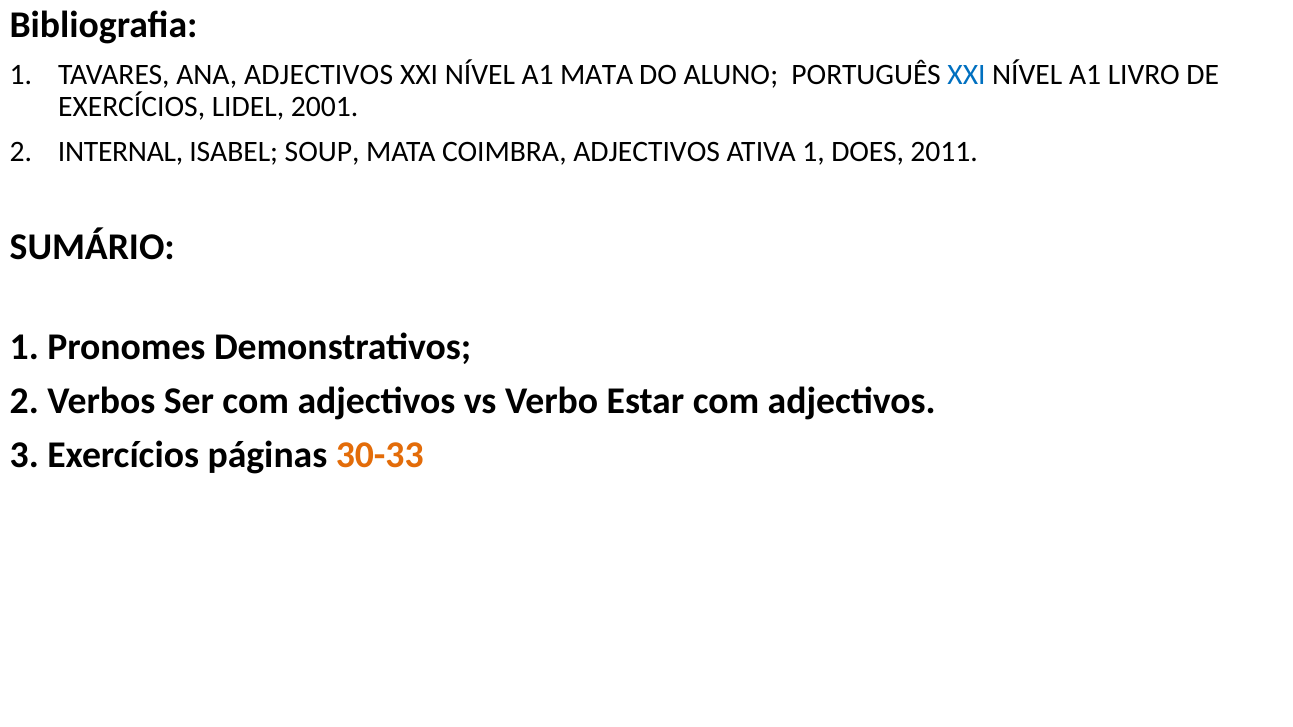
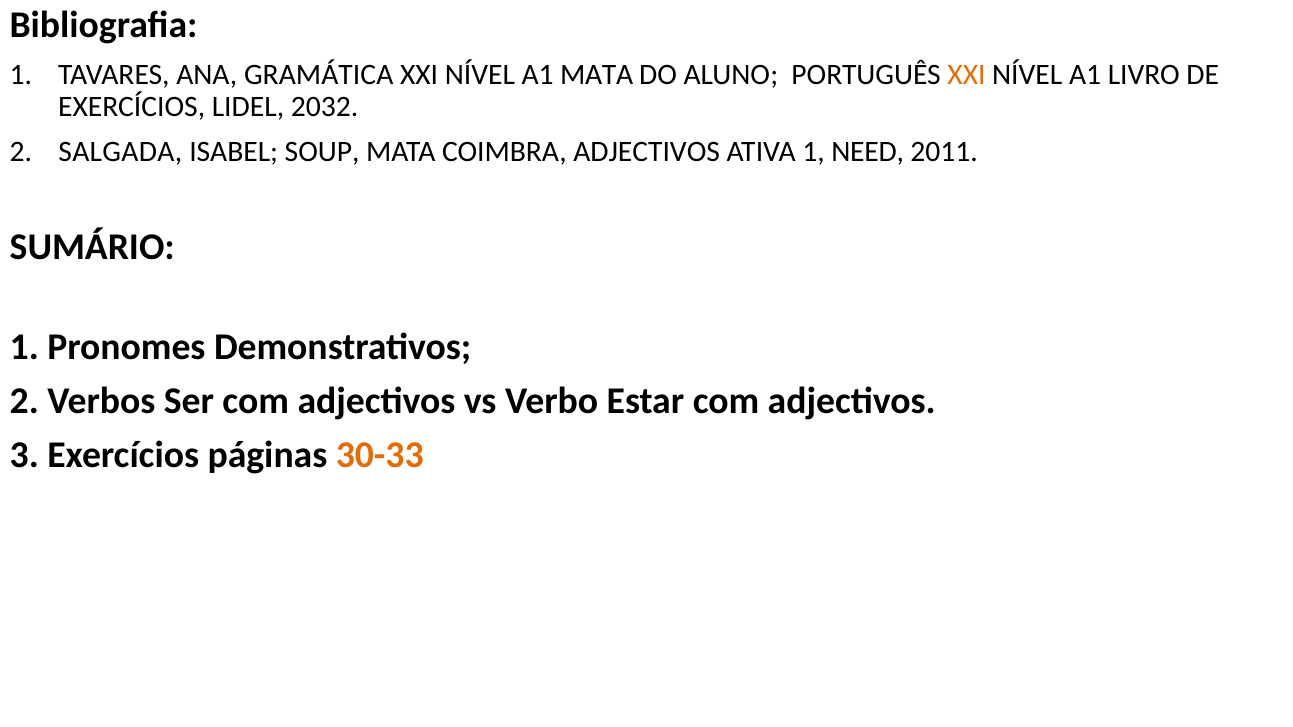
ANA ADJECTIVOS: ADJECTIVOS -> GRAMÁTICA
XXI at (966, 75) colour: blue -> orange
2001: 2001 -> 2032
INTERNAL: INTERNAL -> SALGADA
DOES: DOES -> NEED
